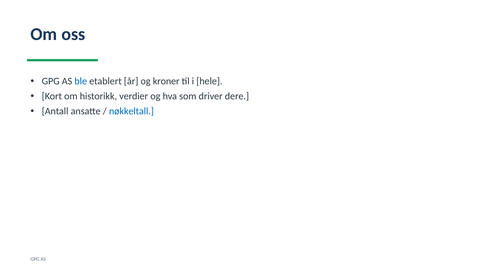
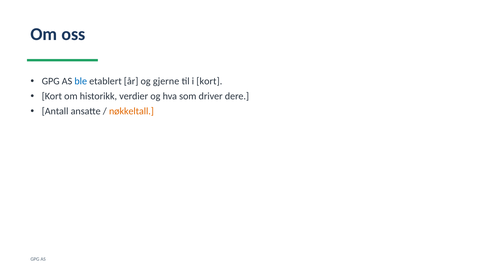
kroner: kroner -> gjerne
i hele: hele -> kort
nøkkeltall colour: blue -> orange
